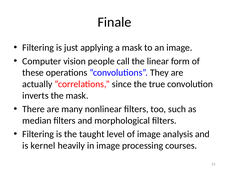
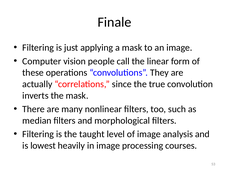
kernel: kernel -> lowest
